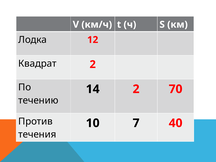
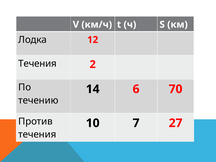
Квадрат at (37, 64): Квадрат -> Течения
14 2: 2 -> 6
40: 40 -> 27
